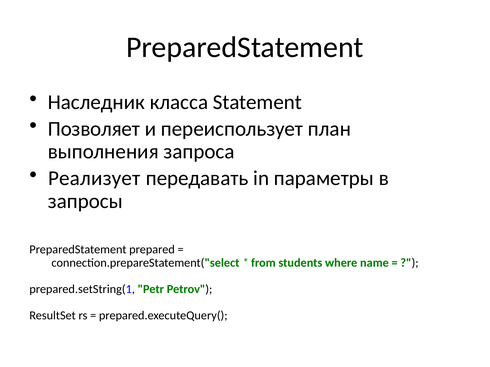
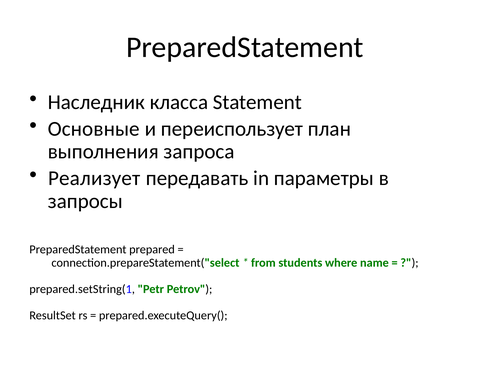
Позволяет: Позволяет -> Основные
